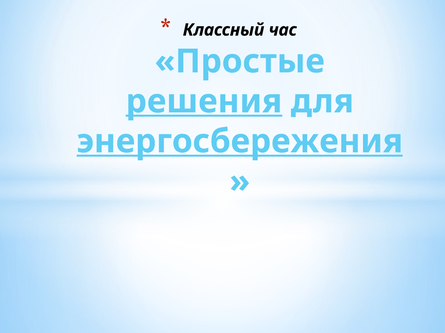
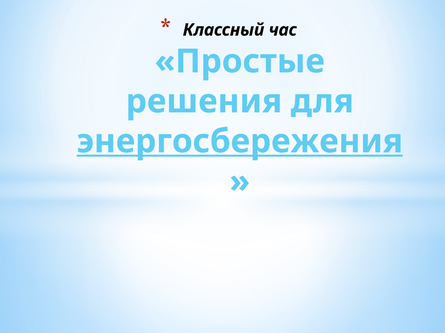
решения underline: present -> none
